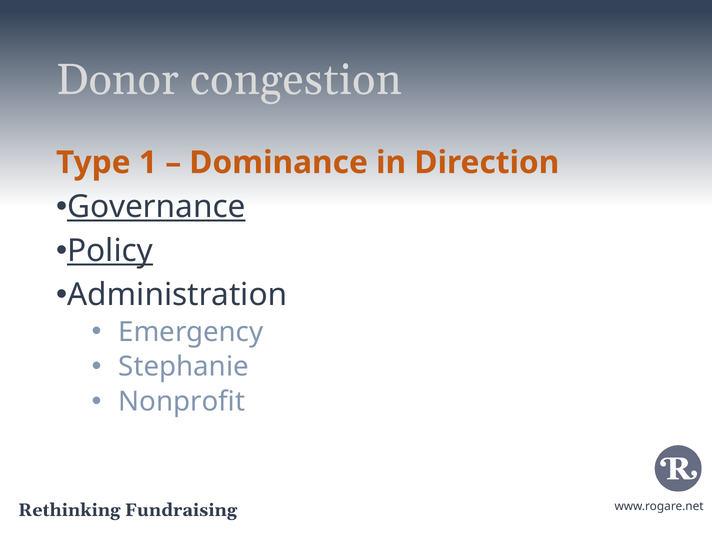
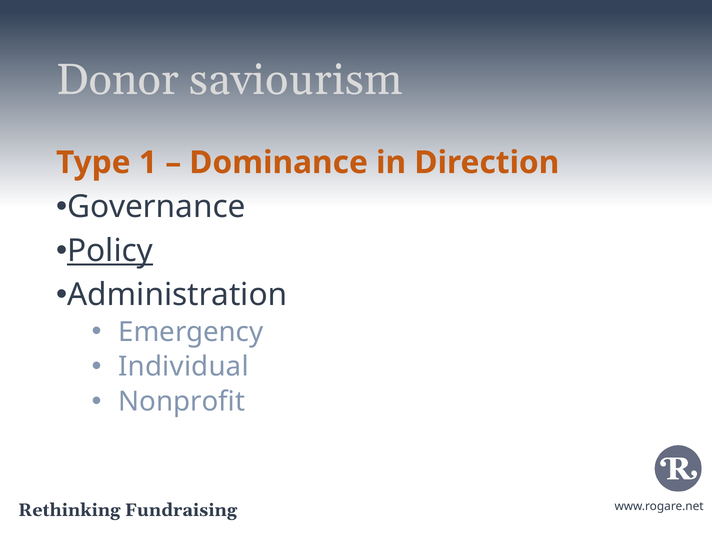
congestion: congestion -> saviourism
Governance underline: present -> none
Stephanie: Stephanie -> Individual
